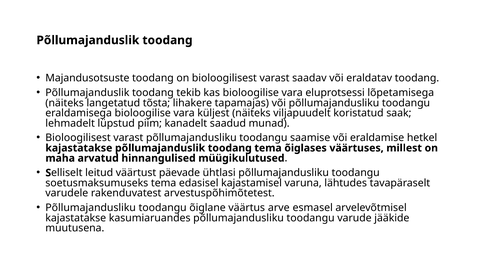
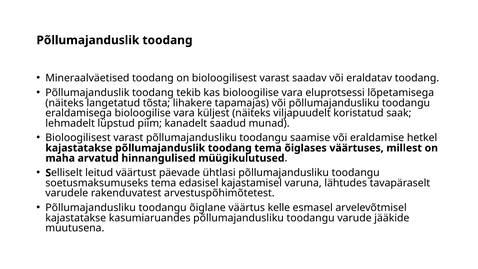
Majandusotsuste: Majandusotsuste -> Mineraalväetised
arve: arve -> kelle
